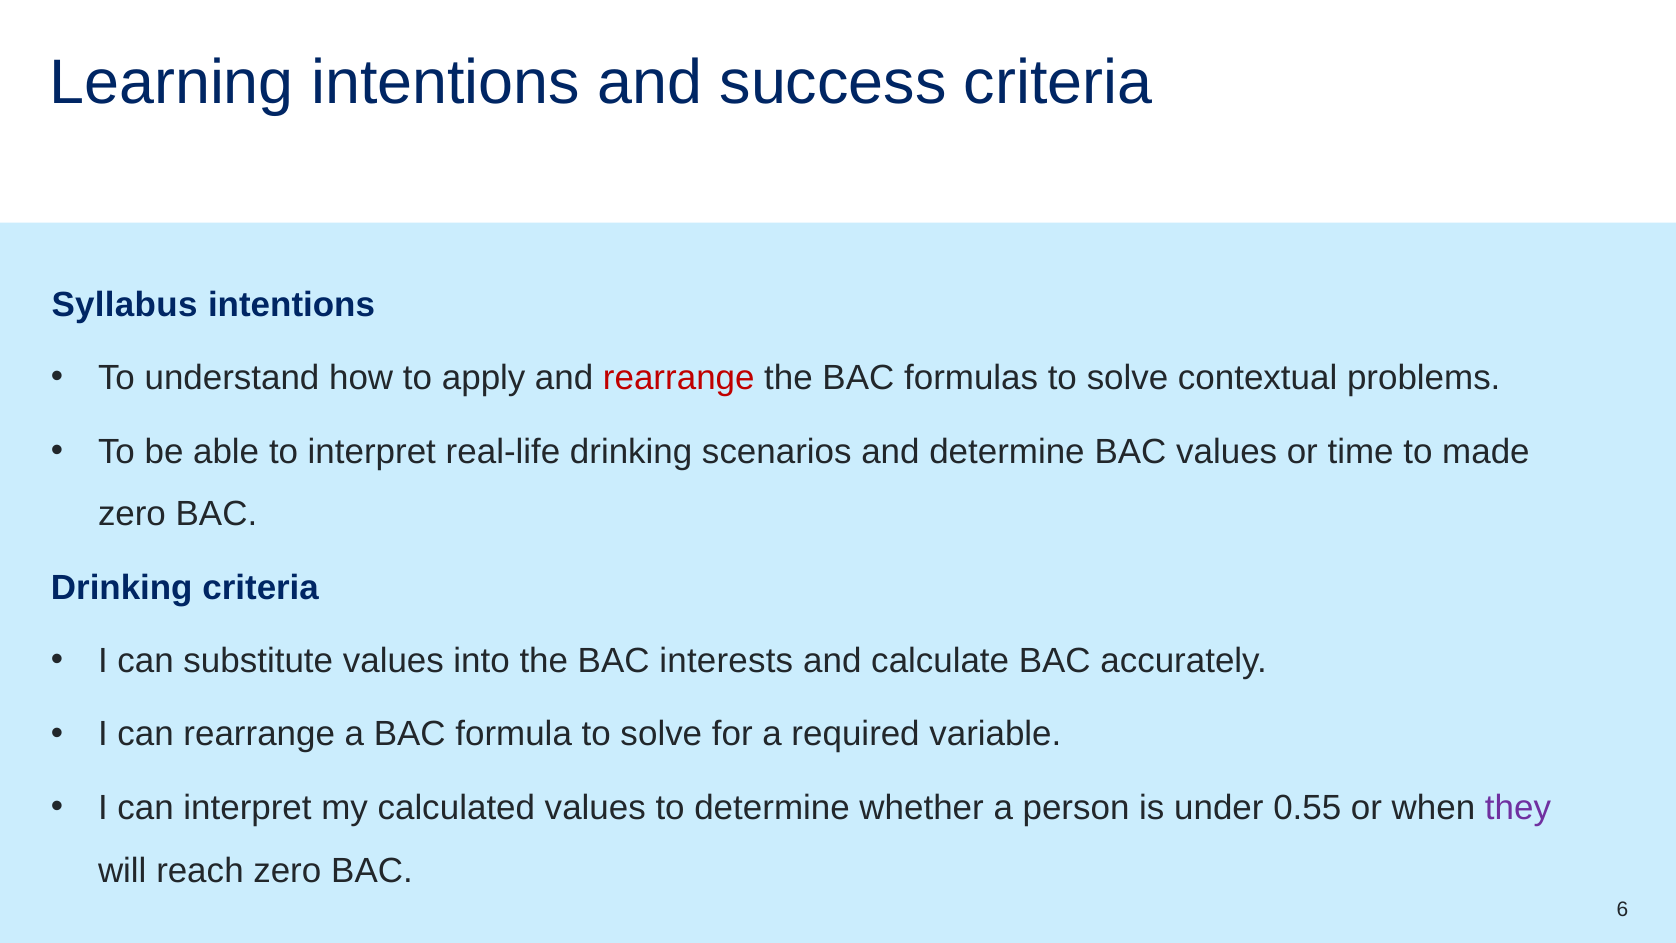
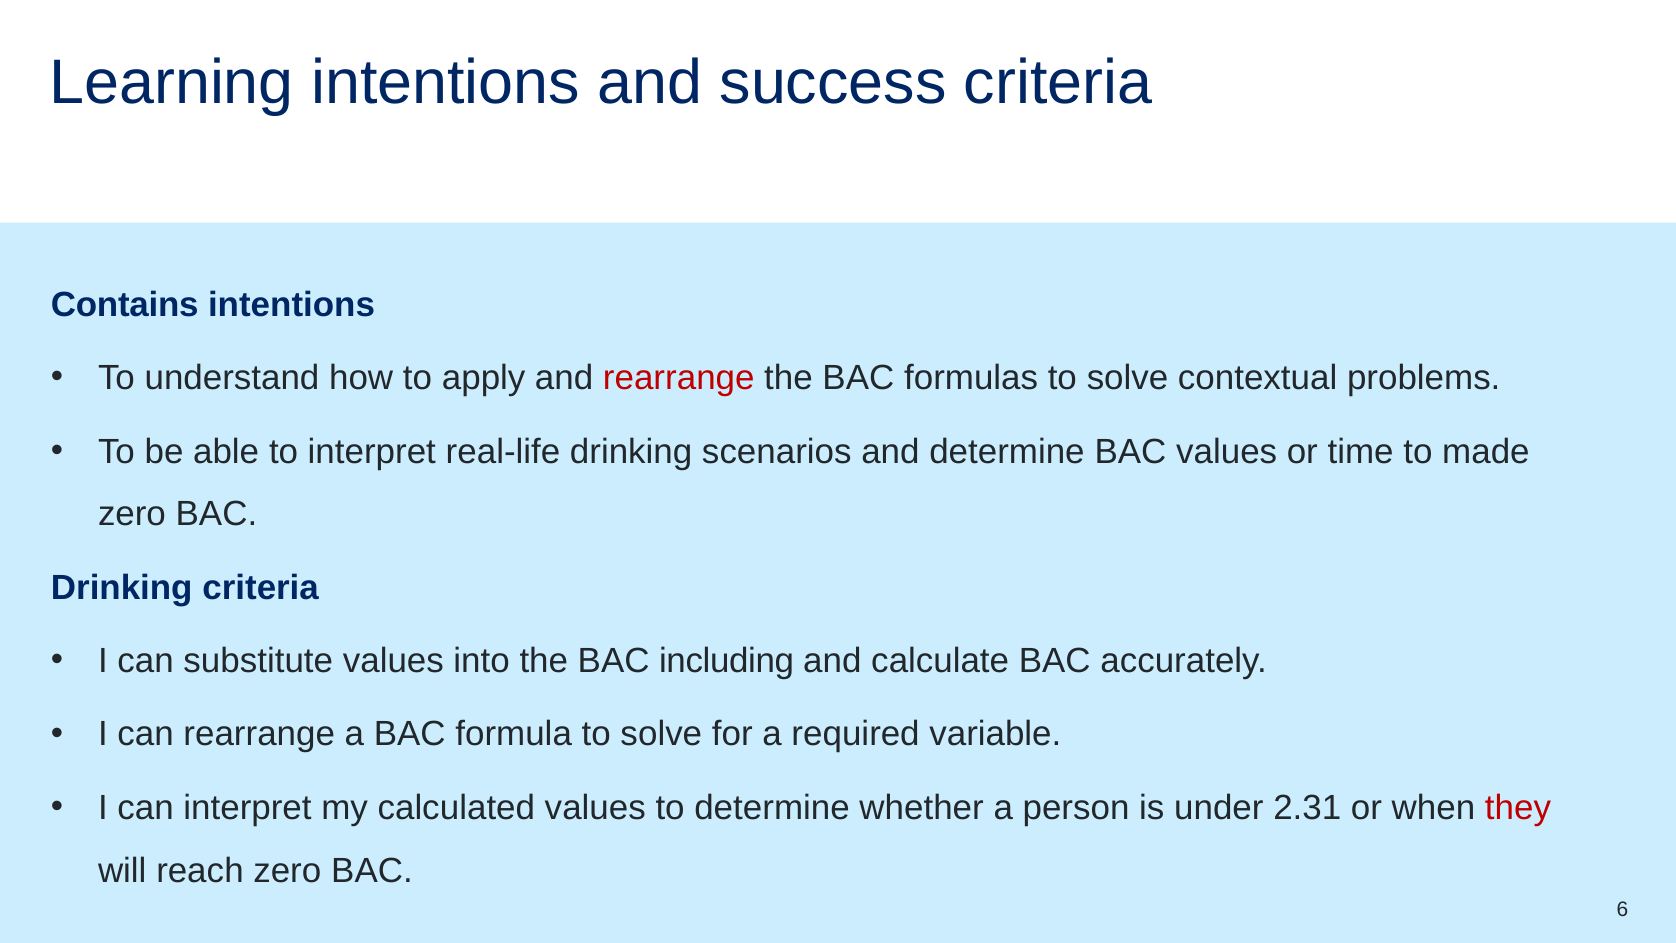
Syllabus: Syllabus -> Contains
interests: interests -> including
0.55: 0.55 -> 2.31
they colour: purple -> red
